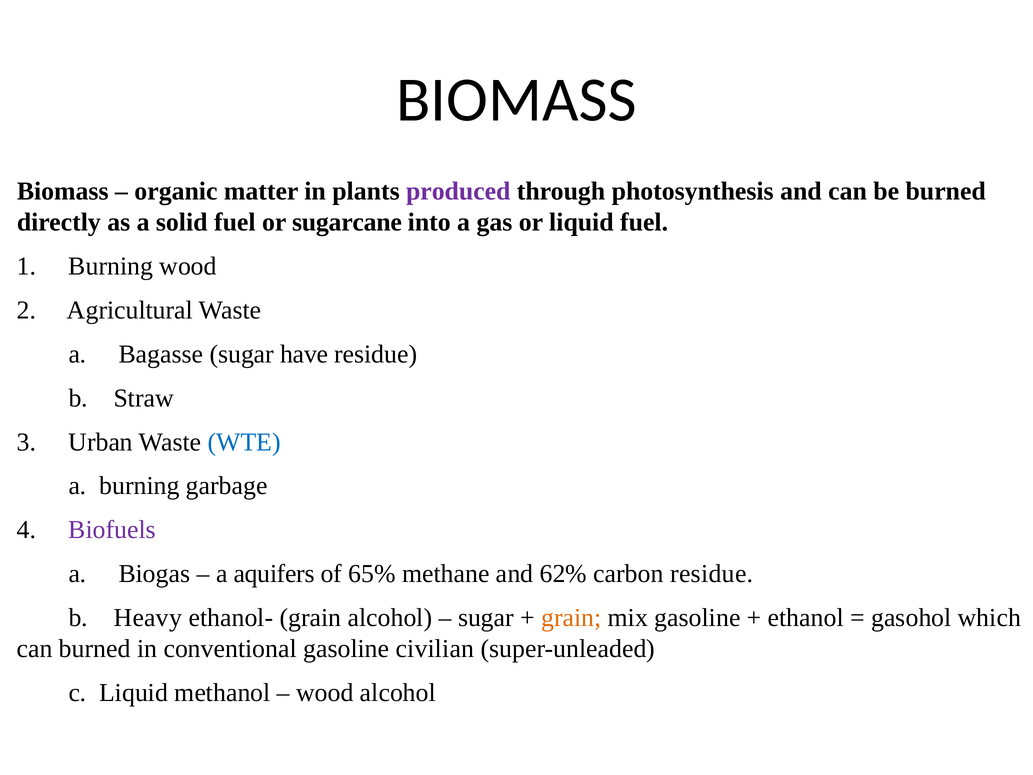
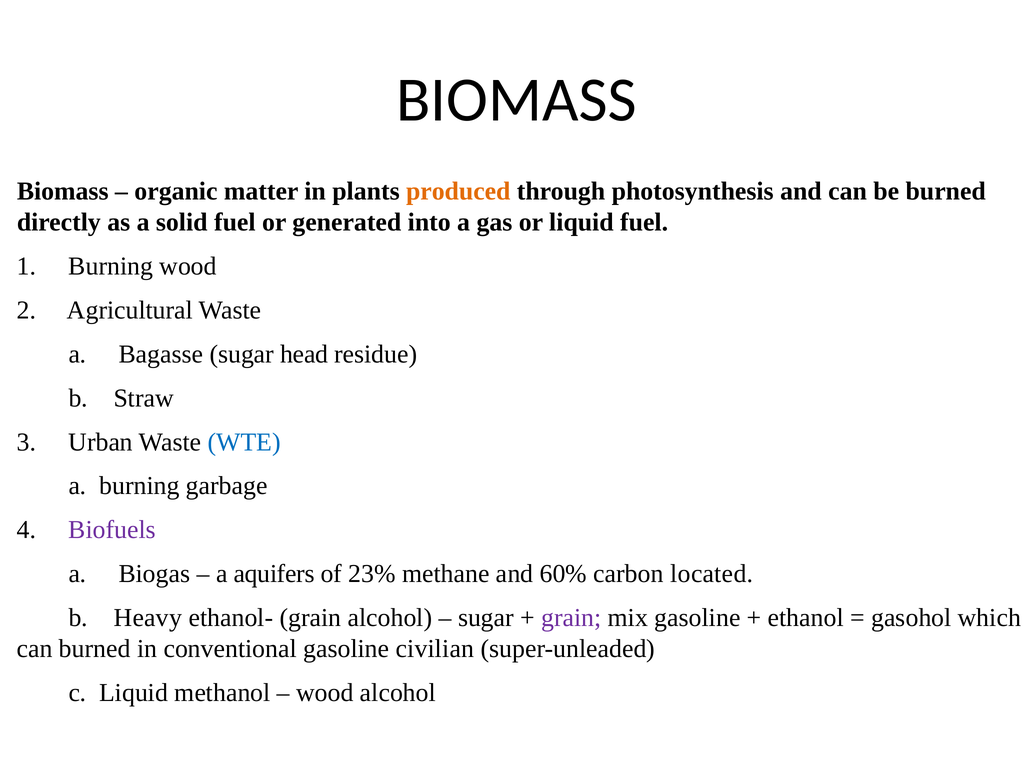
produced colour: purple -> orange
sugarcane: sugarcane -> generated
have: have -> head
65%: 65% -> 23%
62%: 62% -> 60%
carbon residue: residue -> located
grain at (571, 618) colour: orange -> purple
